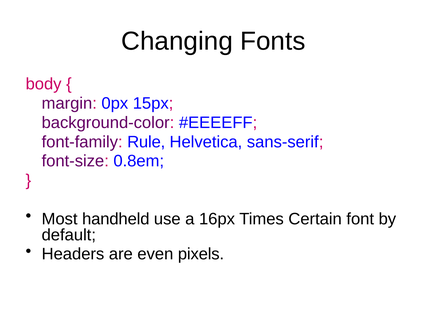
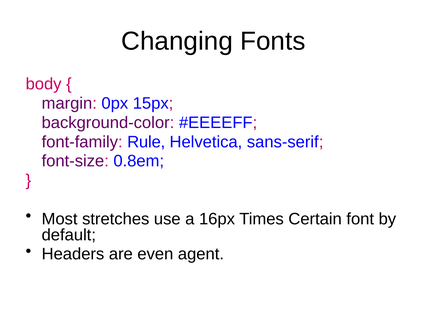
handheld: handheld -> stretches
pixels: pixels -> agent
